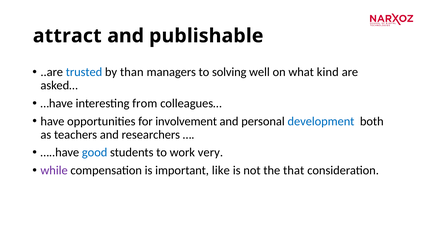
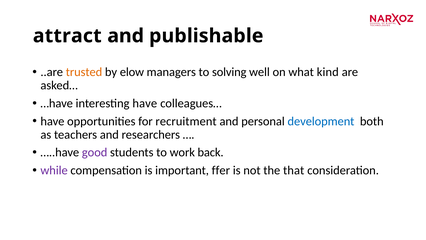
trusted colour: blue -> orange
than: than -> elow
interesting from: from -> have
involvement: involvement -> recruitment
good colour: blue -> purple
very: very -> back
like: like -> ffer
